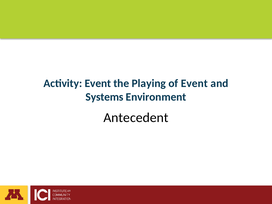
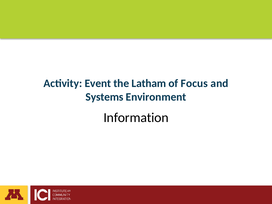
Playing: Playing -> Latham
of Event: Event -> Focus
Antecedent: Antecedent -> Information
